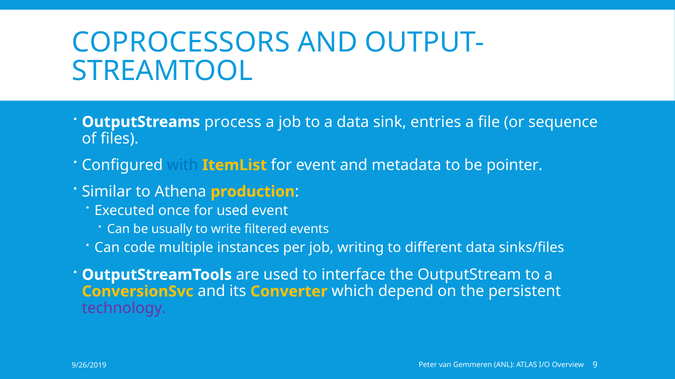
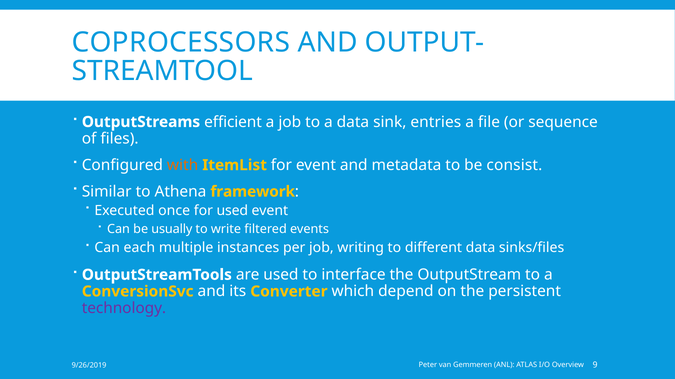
process: process -> efficient
with colour: blue -> orange
pointer: pointer -> consist
production: production -> framework
code: code -> each
